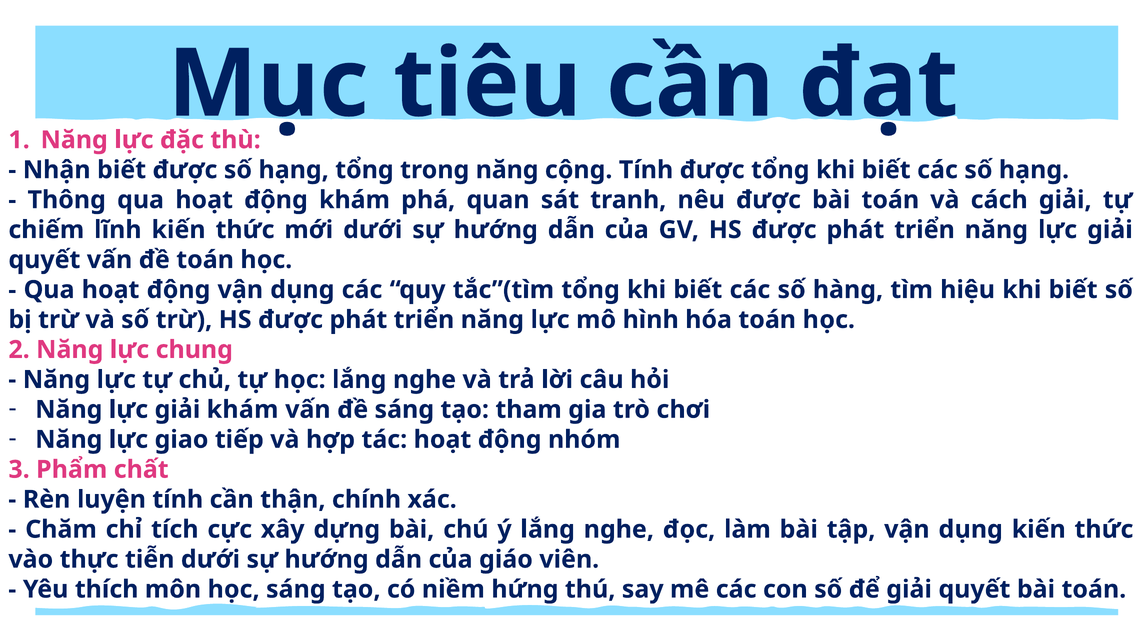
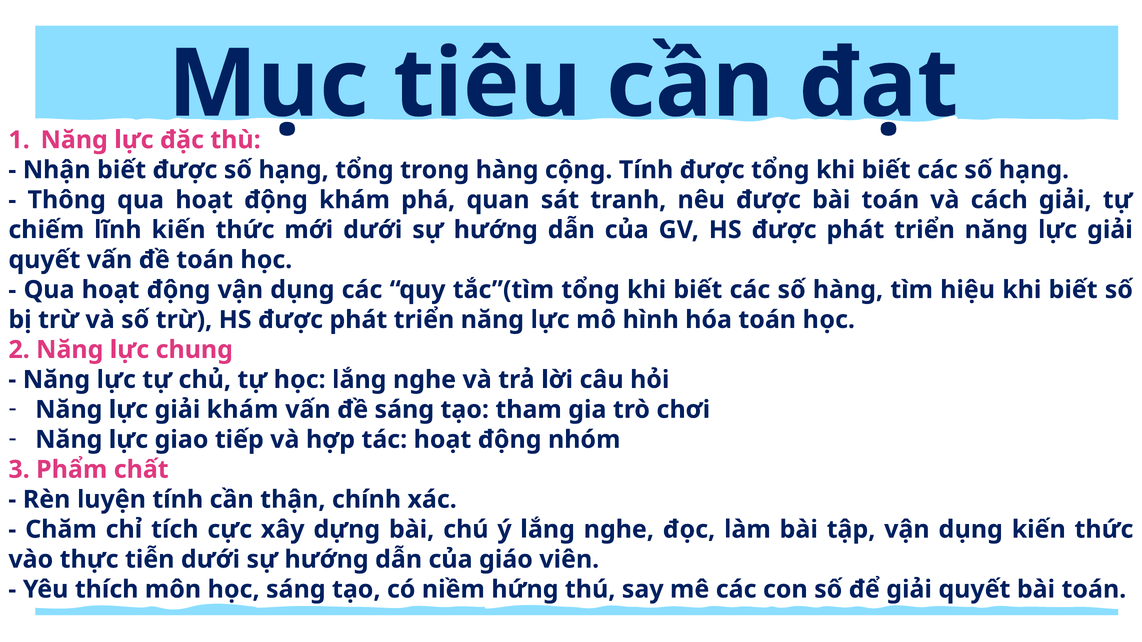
trong năng: năng -> hàng
